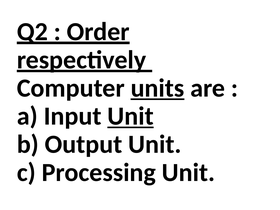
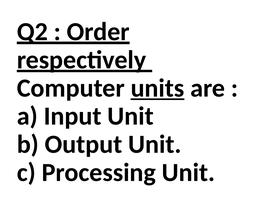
Unit at (131, 116) underline: present -> none
